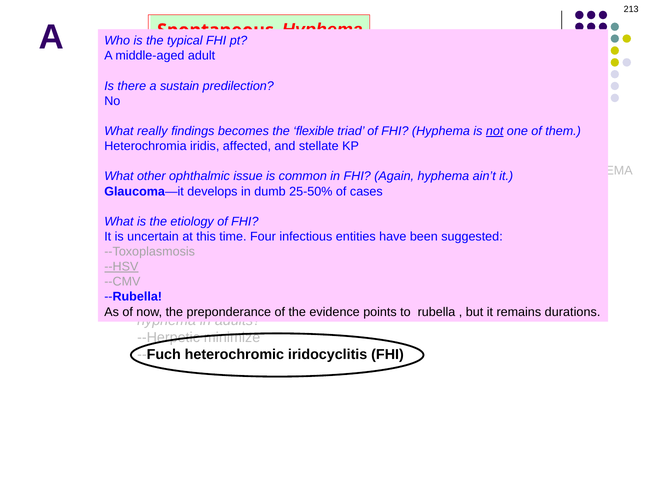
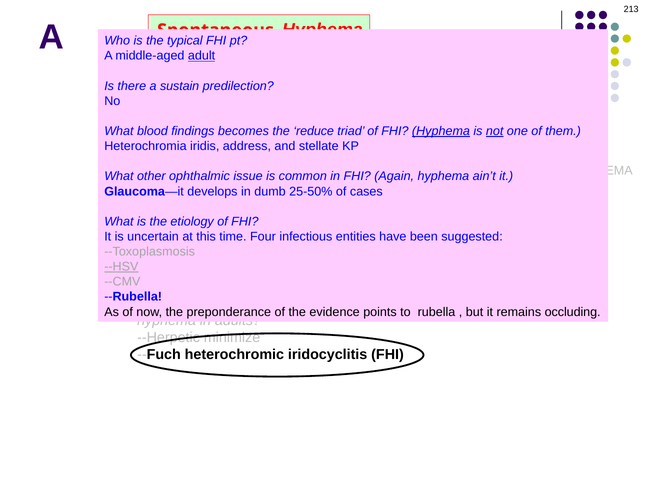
adult underline: none -> present
really: really -> blood
flexible: flexible -> reduce
Hyphema at (441, 131) underline: none -> present
iridis affected: affected -> address
durations: durations -> occluding
